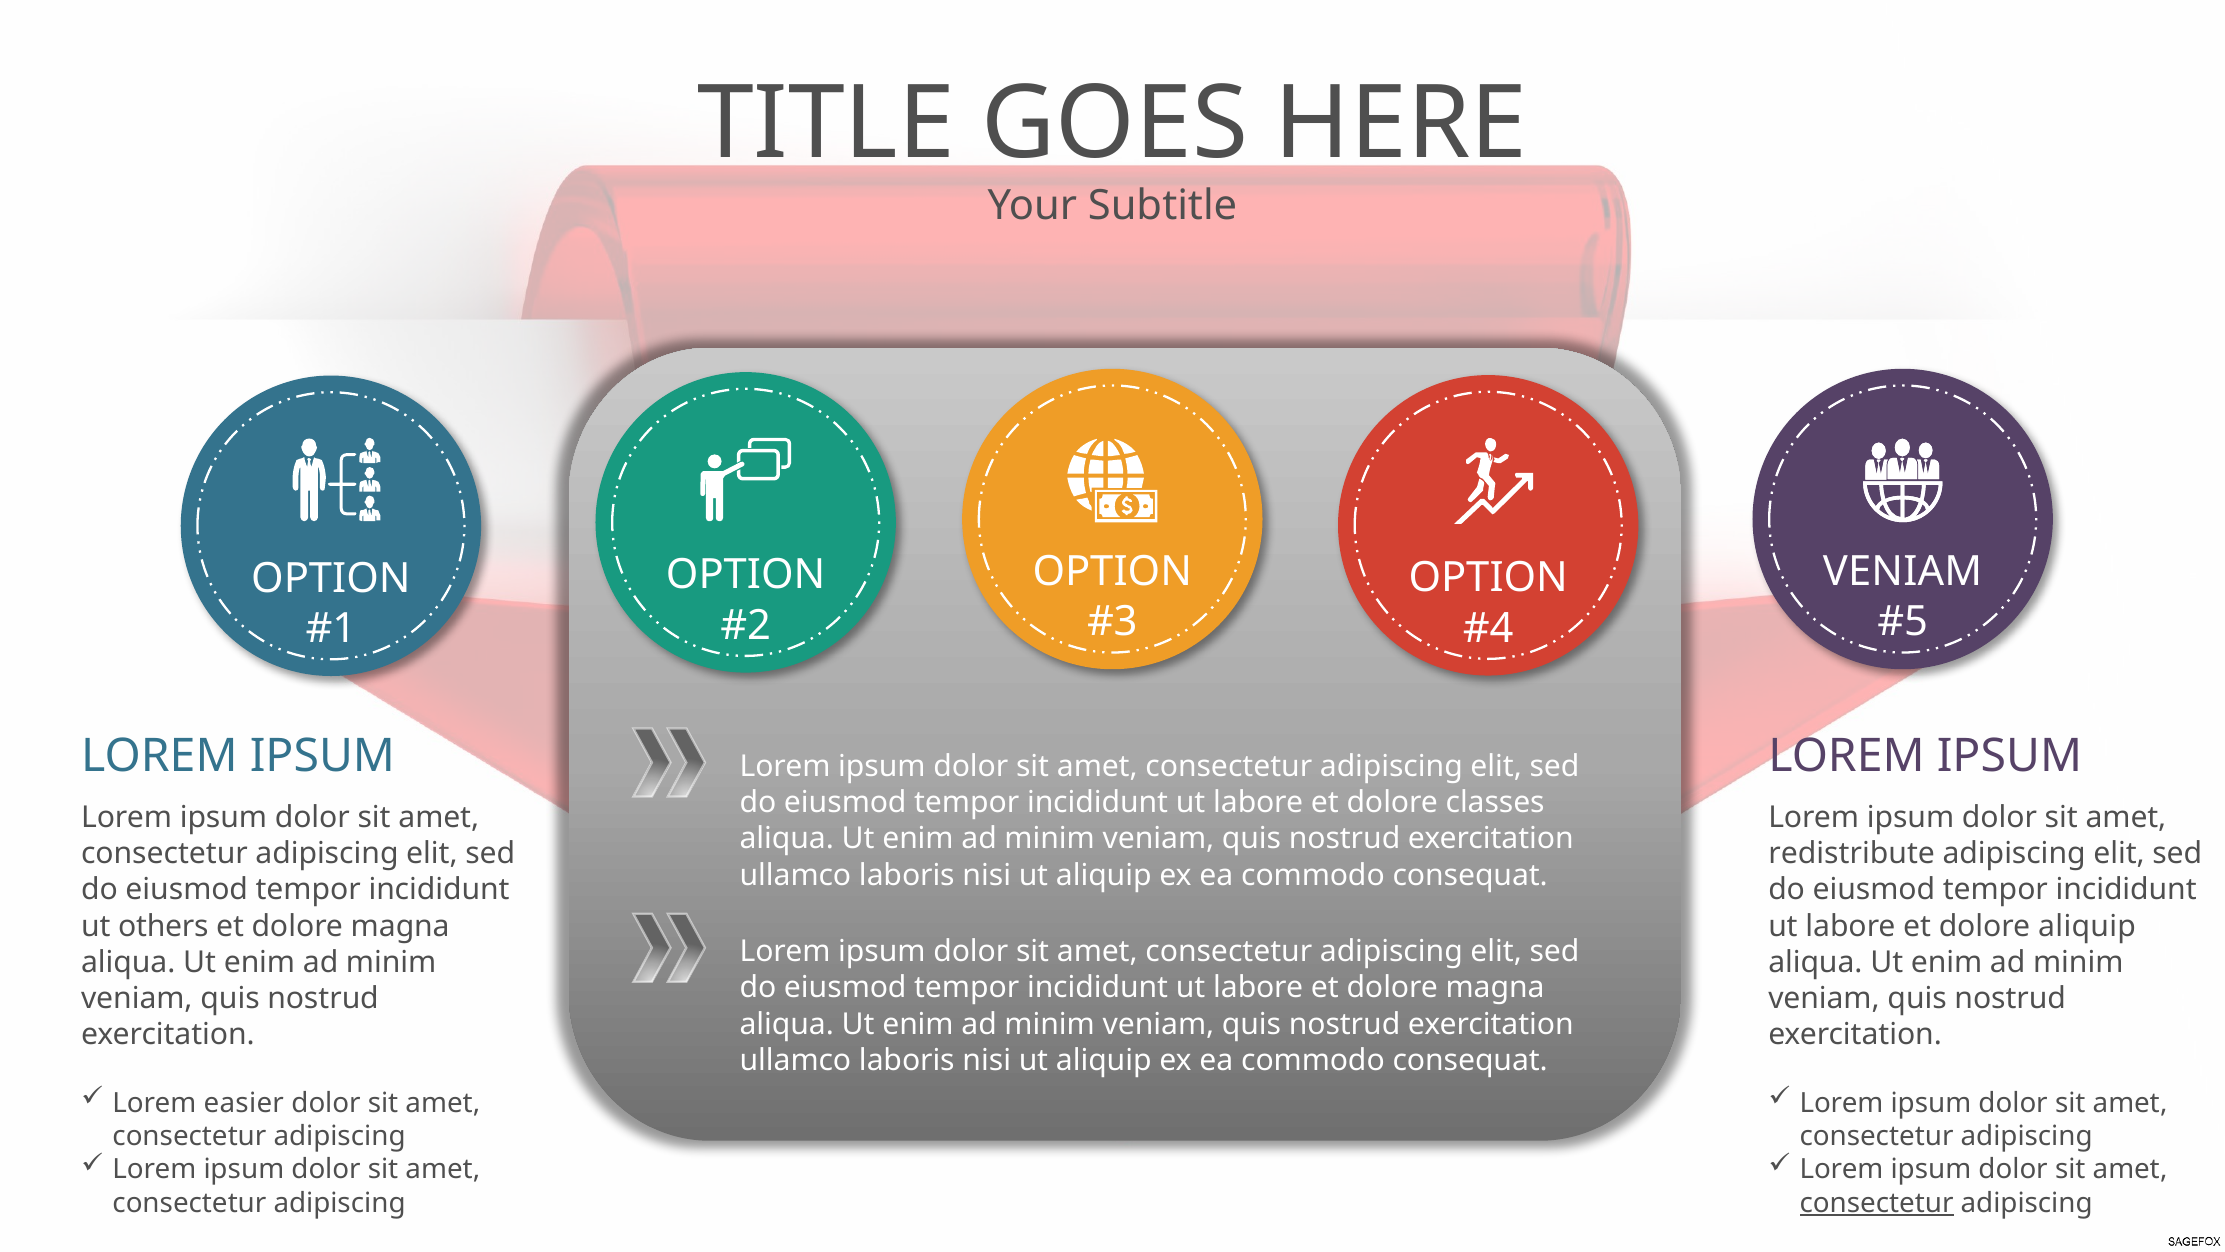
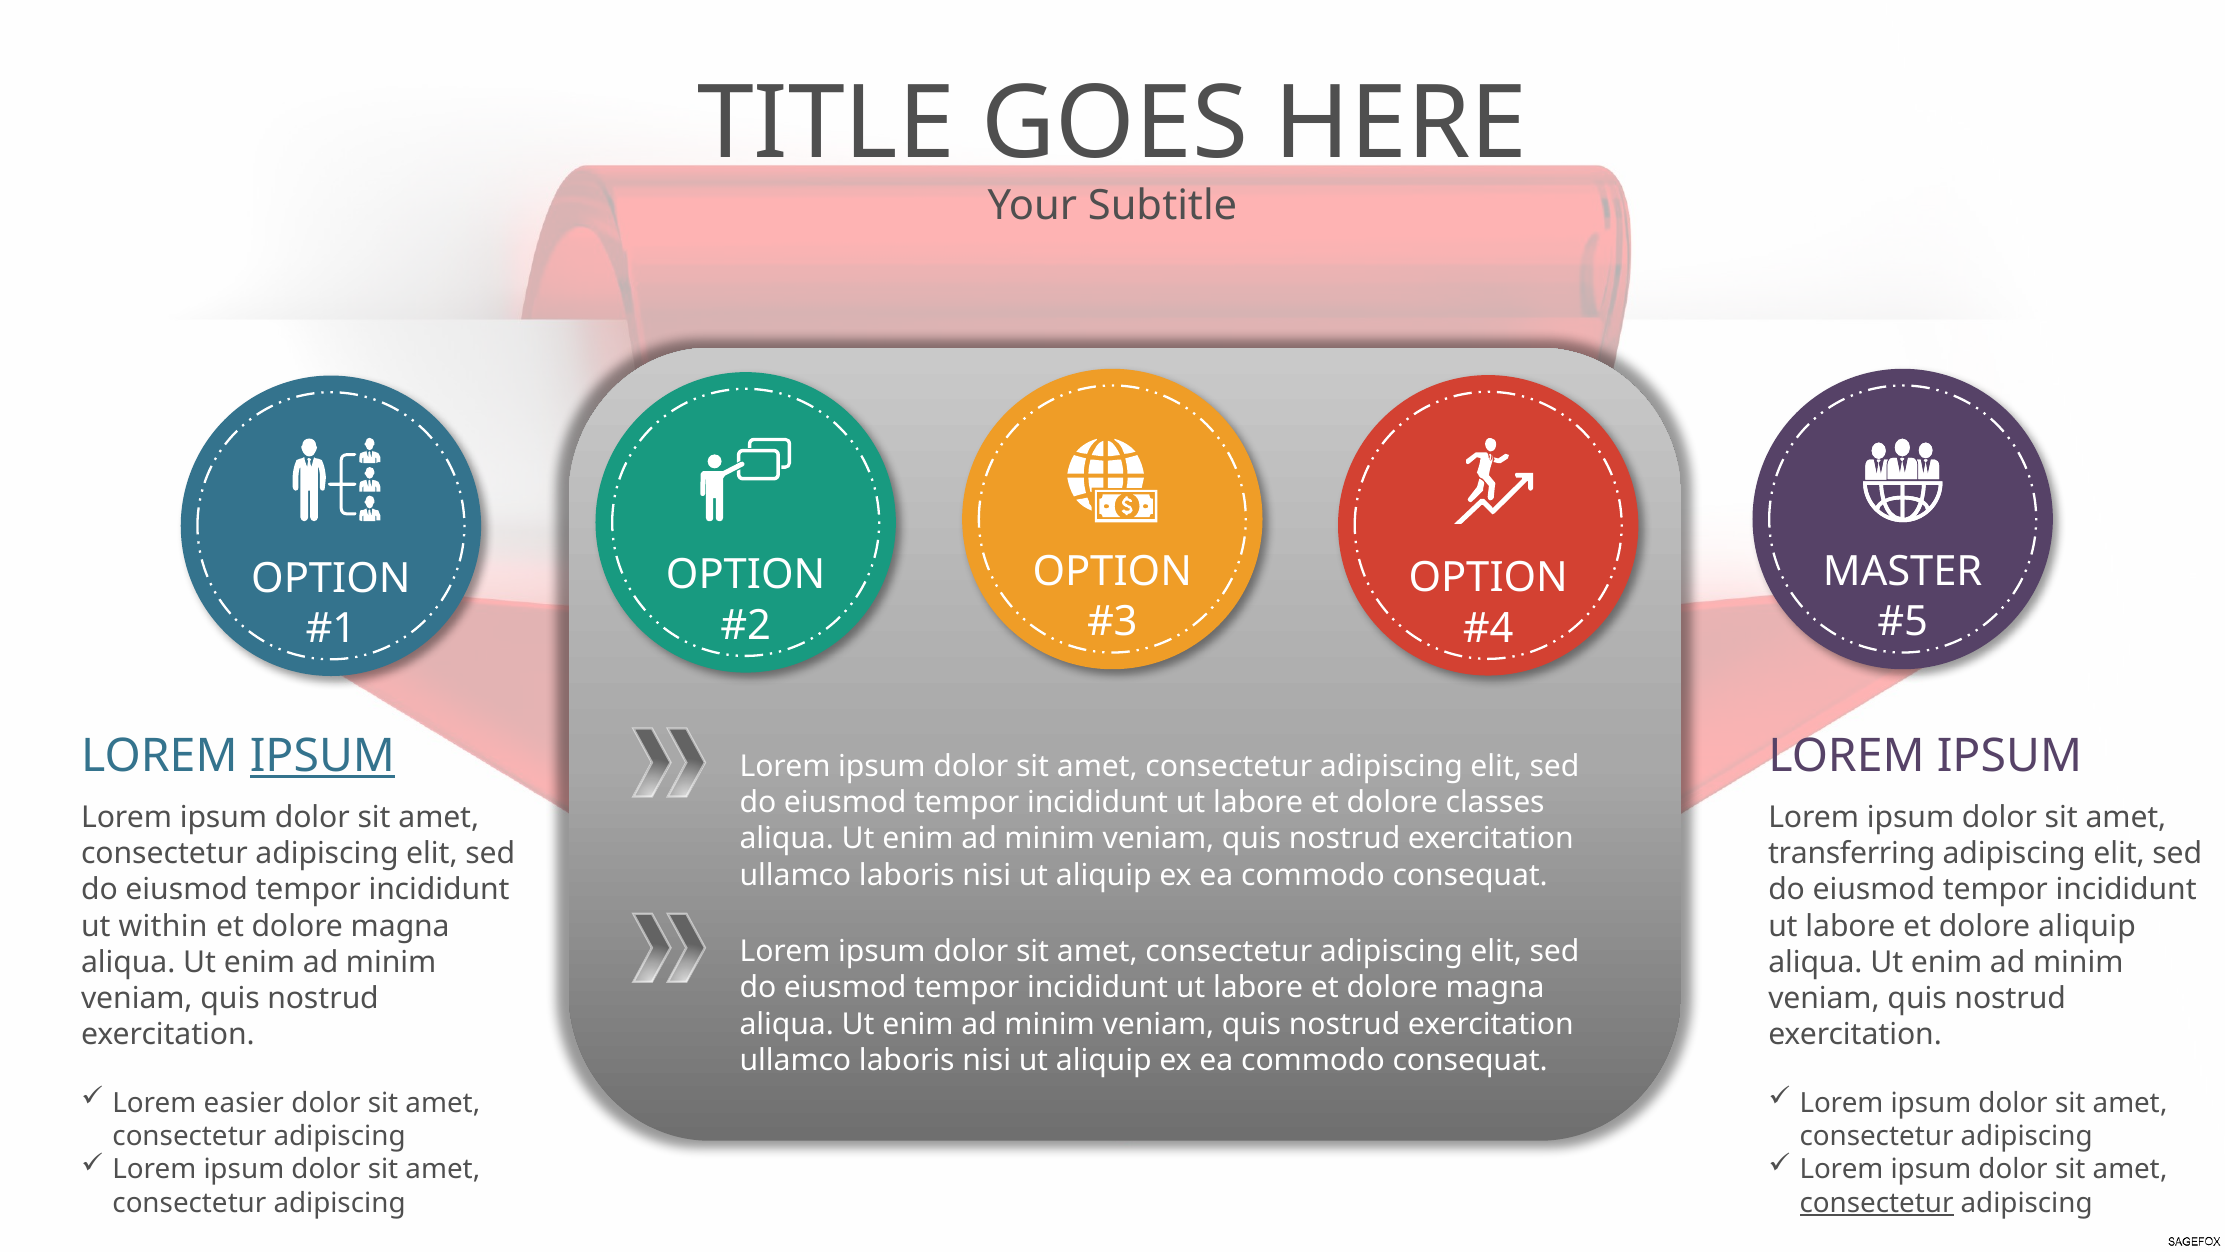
VENIAM at (1903, 572): VENIAM -> MASTER
IPSUM at (322, 756) underline: none -> present
redistribute: redistribute -> transferring
others: others -> within
